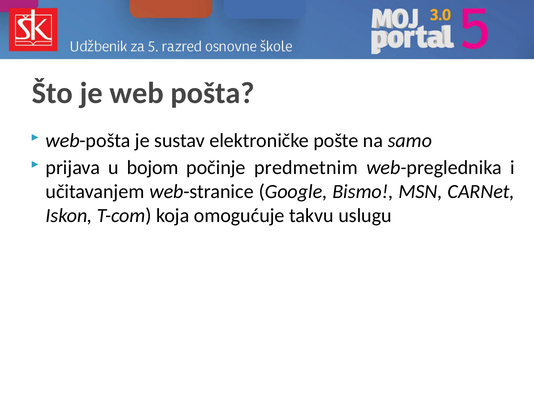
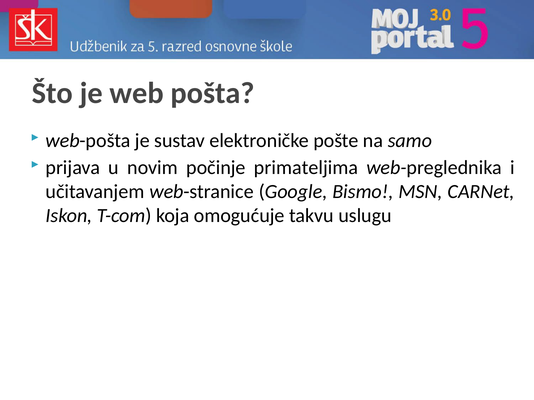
bojom: bojom -> novim
predmetnim: predmetnim -> primateljima
